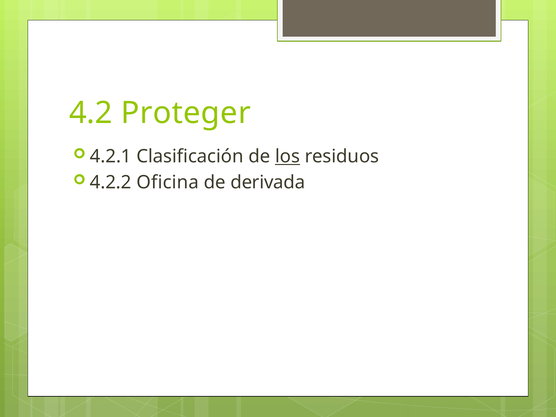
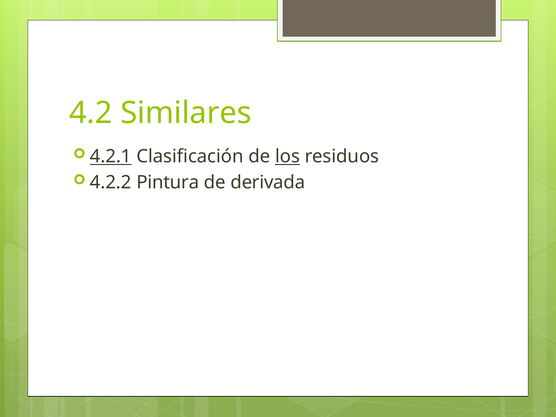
Proteger: Proteger -> Similares
4.2.1 underline: none -> present
Oficina: Oficina -> Pintura
